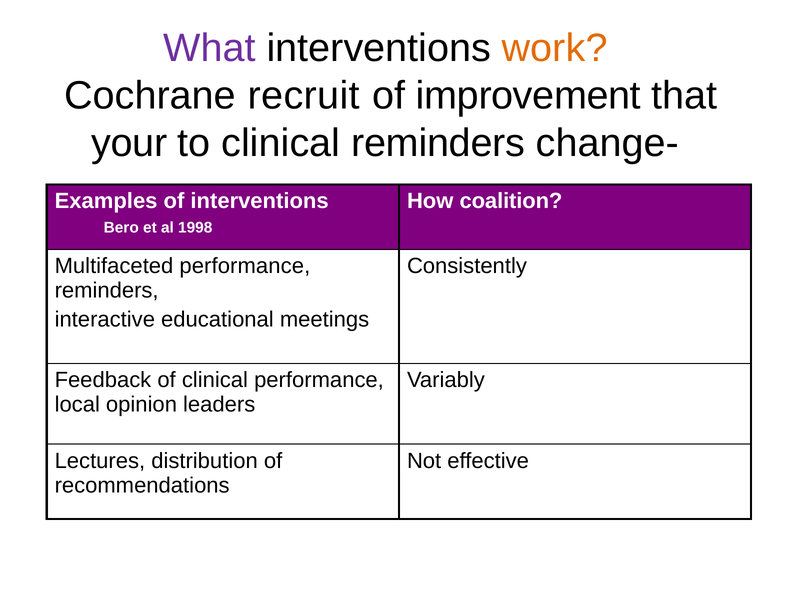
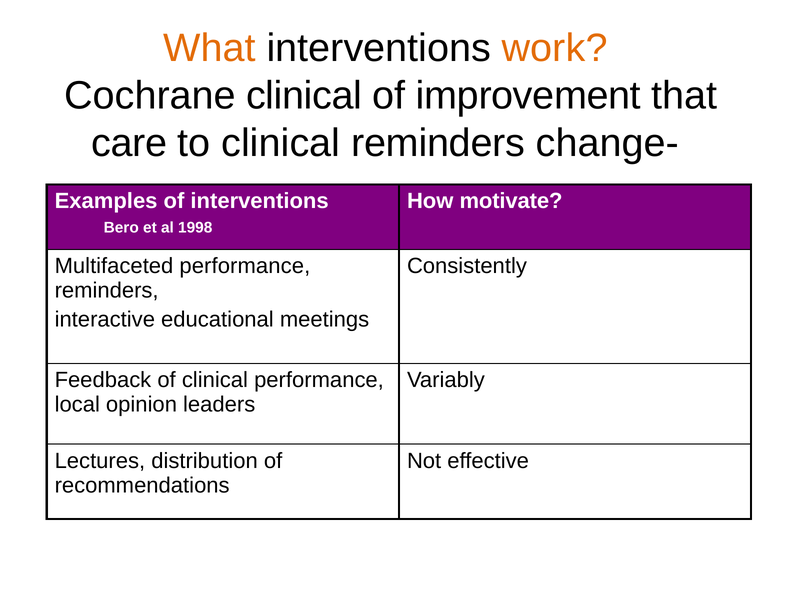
What colour: purple -> orange
Cochrane recruit: recruit -> clinical
your: your -> care
coalition: coalition -> motivate
